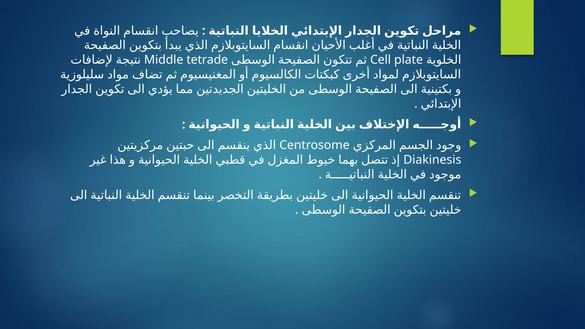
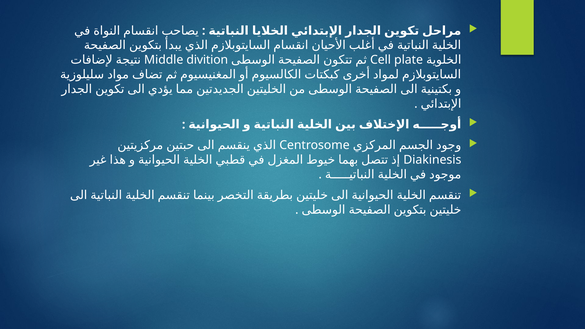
tetrade: tetrade -> divition
